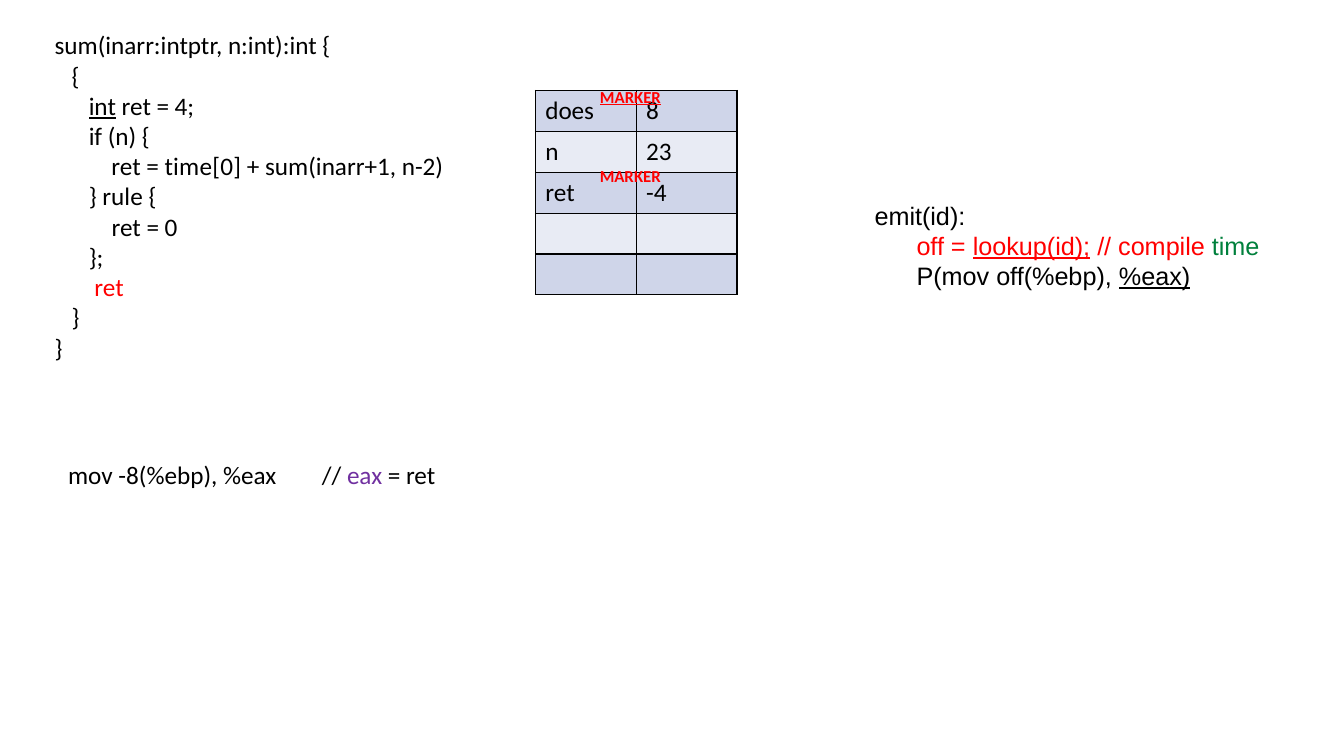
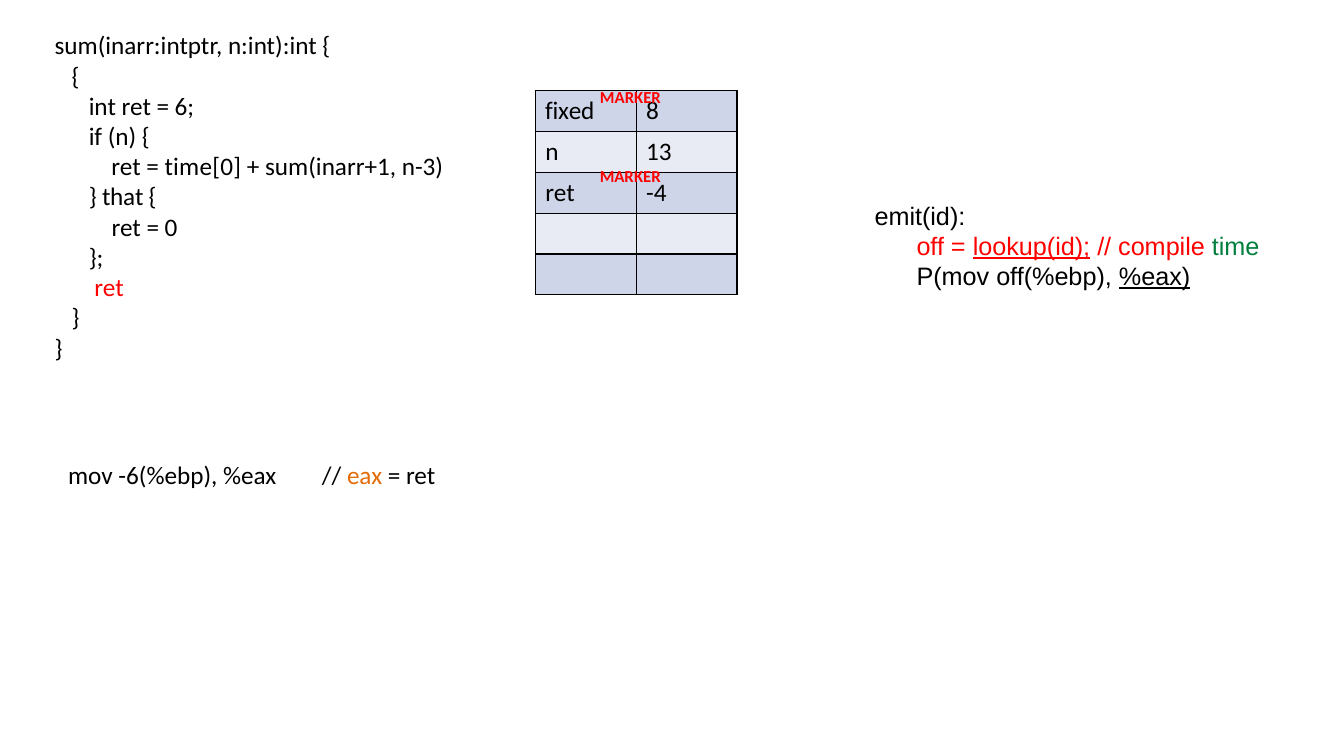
MARKER at (630, 98) underline: present -> none
int underline: present -> none
4: 4 -> 6
does: does -> fixed
23: 23 -> 13
n-2: n-2 -> n-3
rule: rule -> that
-8(%ebp: -8(%ebp -> -6(%ebp
eax colour: purple -> orange
